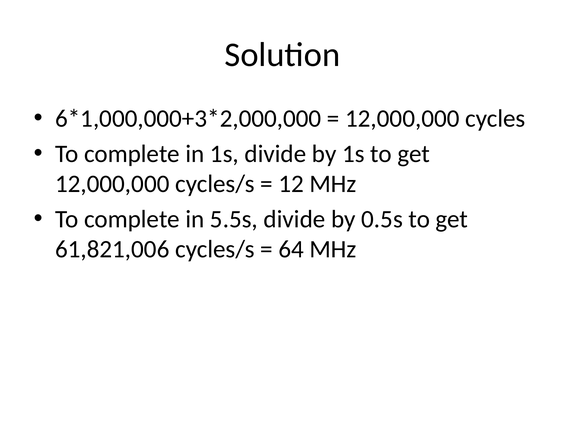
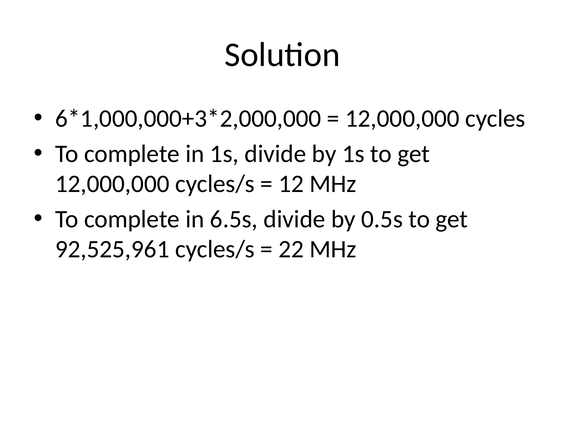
5.5s: 5.5s -> 6.5s
61,821,006: 61,821,006 -> 92,525,961
64: 64 -> 22
